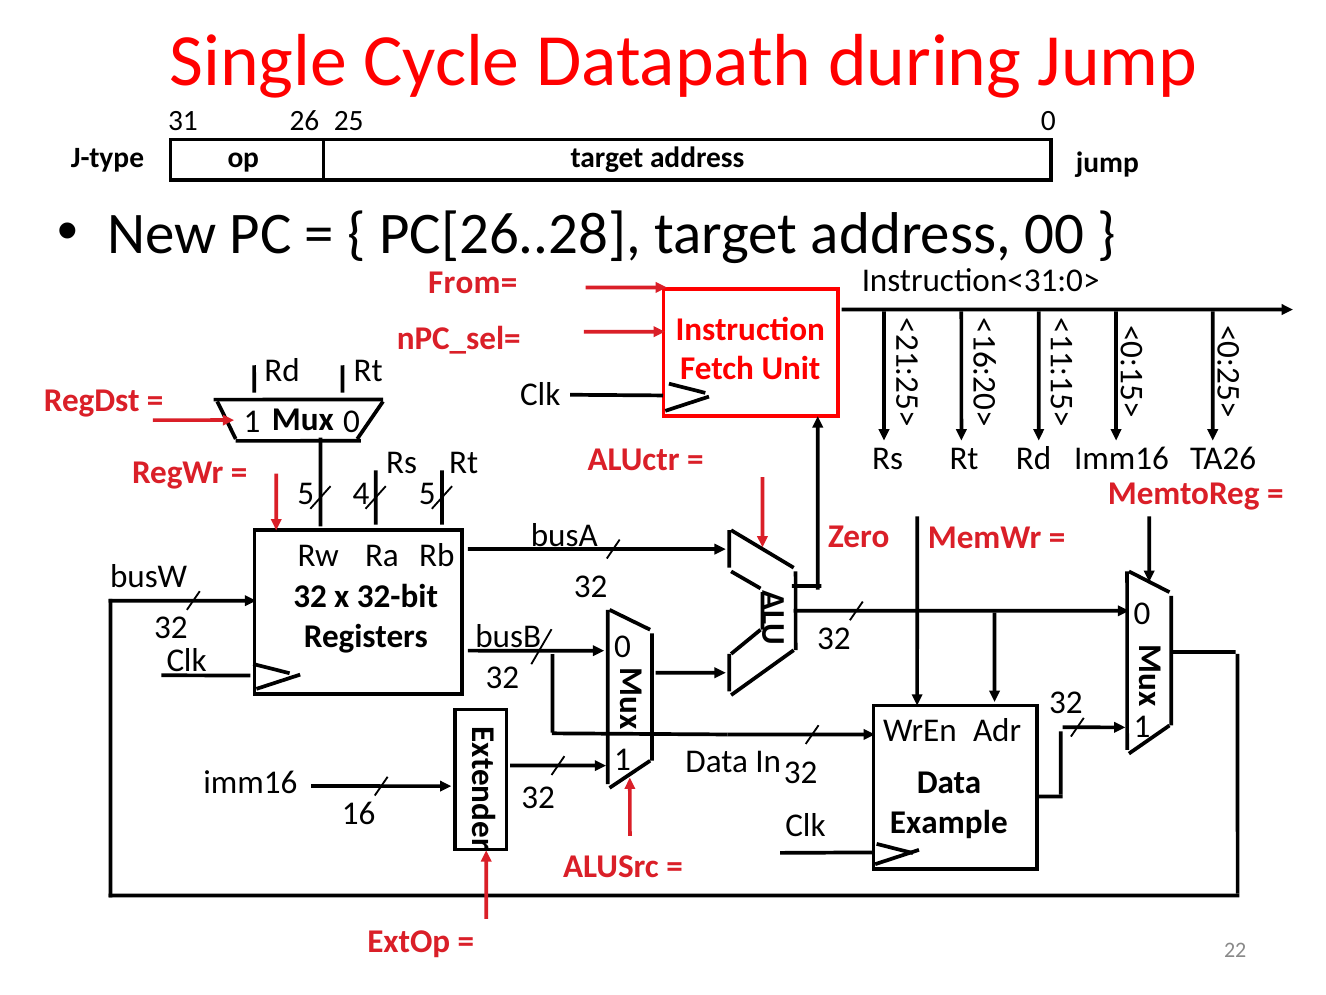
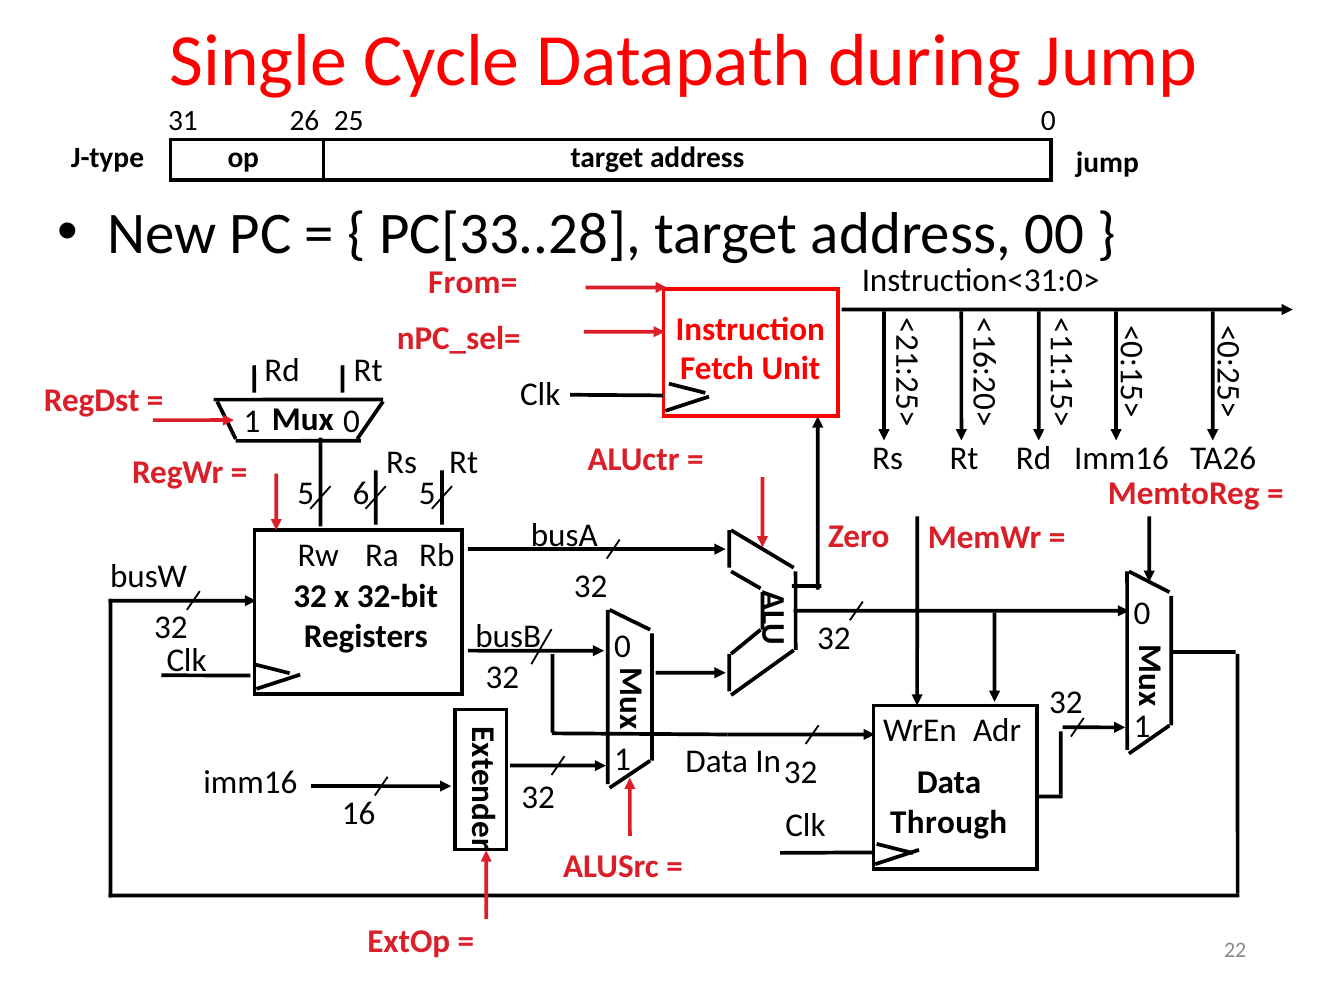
PC[26..28: PC[26..28 -> PC[33..28
5 4: 4 -> 6
Example: Example -> Through
